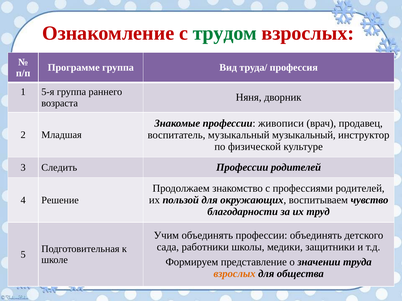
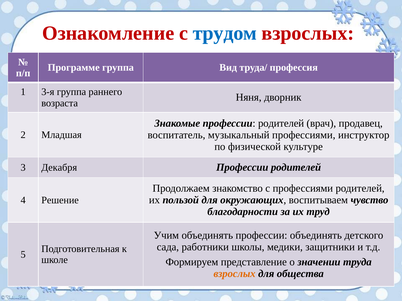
трудом colour: green -> blue
5-я: 5-я -> 3-я
Знакомые профессии живописи: живописи -> родителей
музыкальный музыкальный: музыкальный -> профессиями
Следить: Следить -> Декабря
